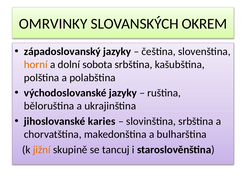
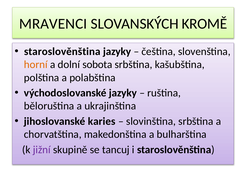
OMRVINKY: OMRVINKY -> MRAVENCI
OKREM: OKREM -> KROMĚ
západoslovanský at (62, 52): západoslovanský -> staroslověnština
jižní colour: orange -> purple
